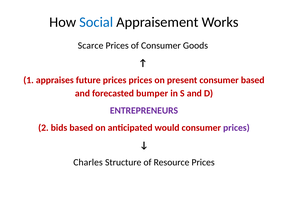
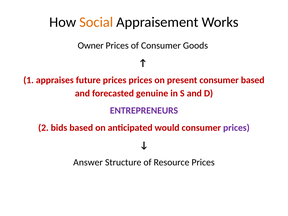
Social colour: blue -> orange
Scarce: Scarce -> Owner
bumper: bumper -> genuine
Charles: Charles -> Answer
